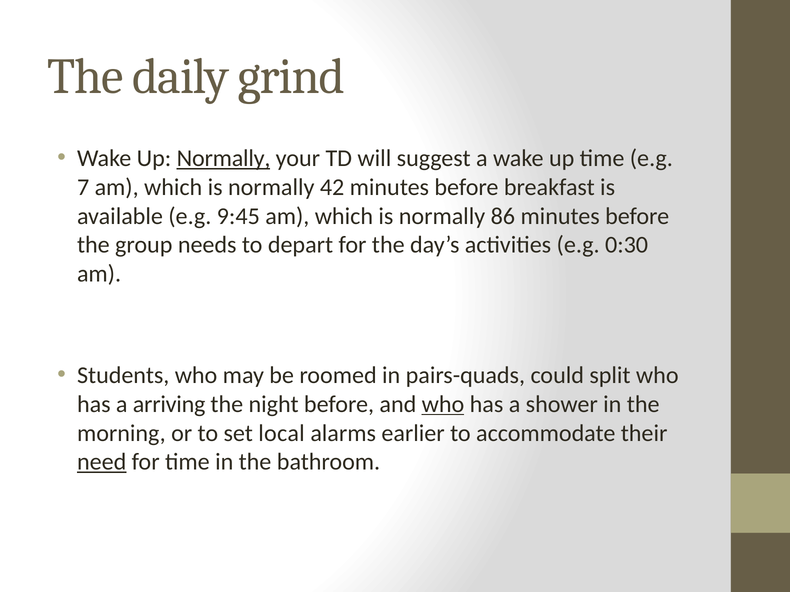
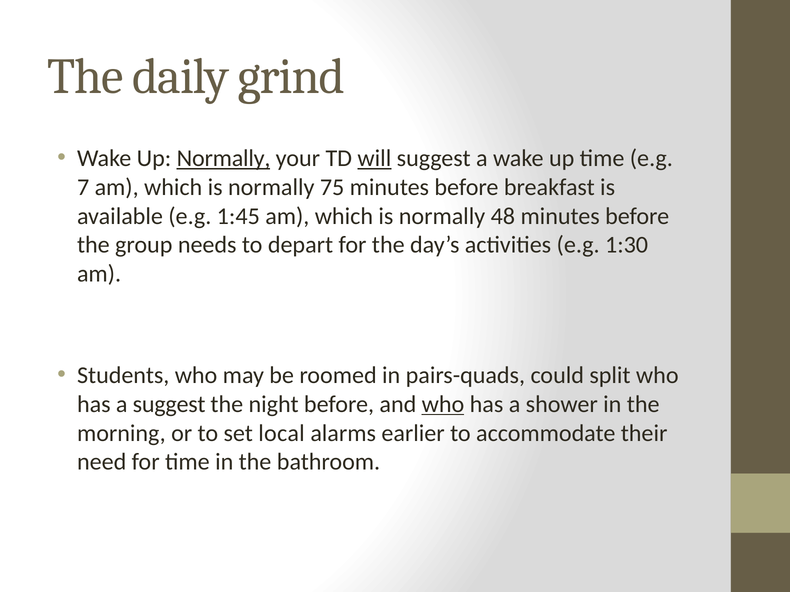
will underline: none -> present
42: 42 -> 75
9:45: 9:45 -> 1:45
86: 86 -> 48
0:30: 0:30 -> 1:30
a arriving: arriving -> suggest
need underline: present -> none
